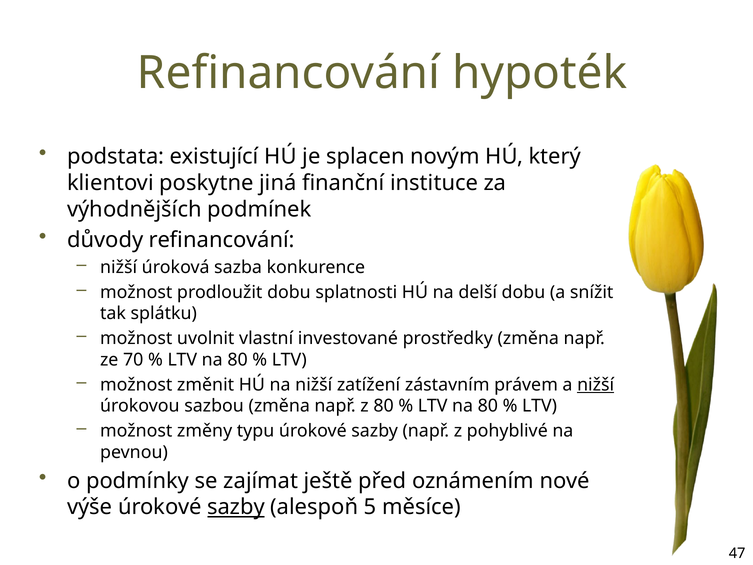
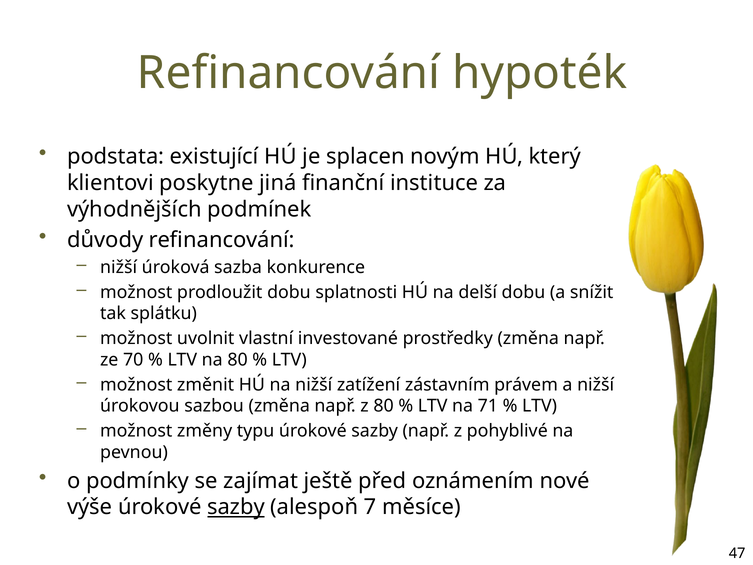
nižší at (596, 385) underline: present -> none
80 at (488, 406): 80 -> 71
5: 5 -> 7
